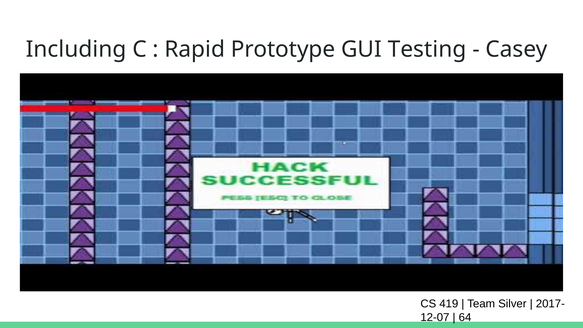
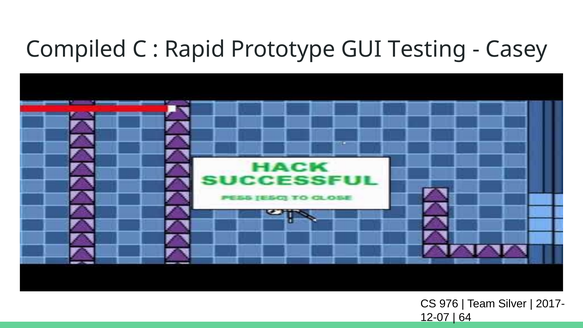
Including: Including -> Compiled
419: 419 -> 976
